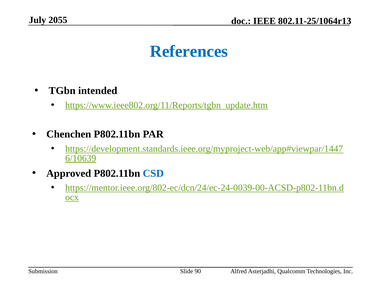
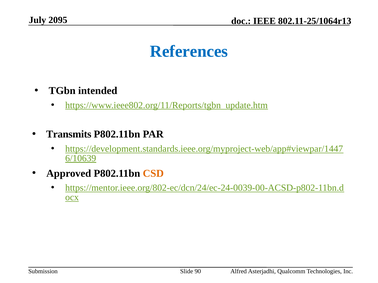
2055: 2055 -> 2095
Chenchen: Chenchen -> Transmits
CSD colour: blue -> orange
